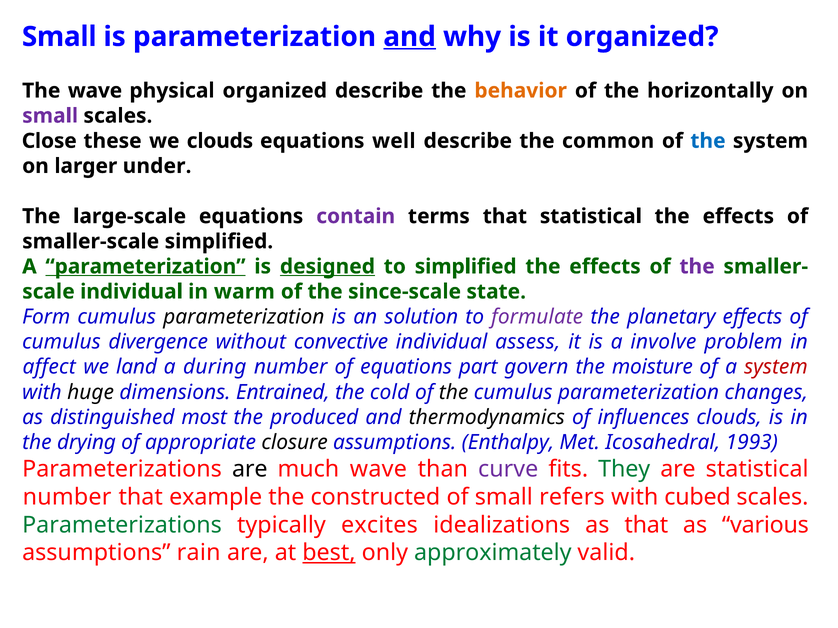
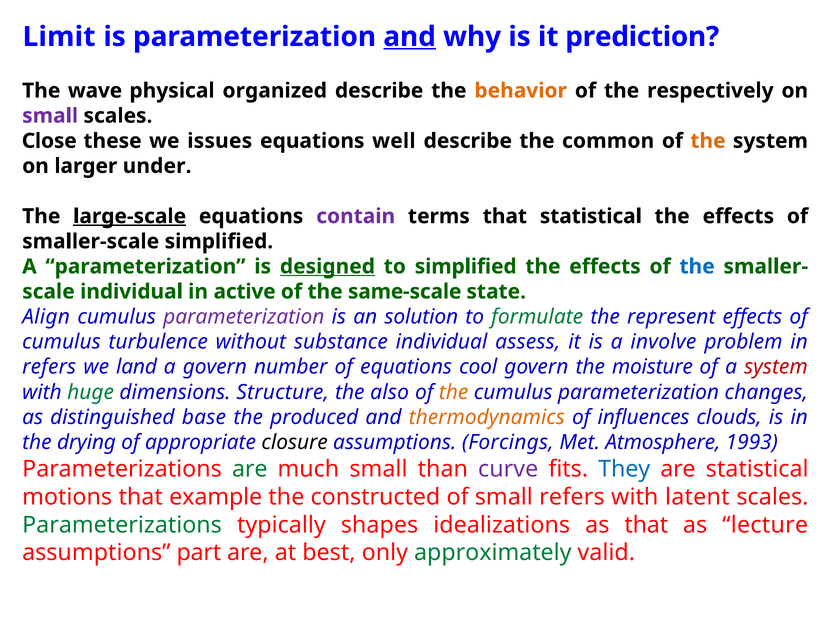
Small at (59, 37): Small -> Limit
it organized: organized -> prediction
horizontally: horizontally -> respectively
we clouds: clouds -> issues
the at (708, 141) colour: blue -> orange
large-scale underline: none -> present
parameterization at (145, 267) underline: present -> none
the at (697, 267) colour: purple -> blue
warm: warm -> active
since-scale: since-scale -> same-scale
Form: Form -> Align
parameterization at (244, 317) colour: black -> purple
formulate colour: purple -> green
planetary: planetary -> represent
divergence: divergence -> turbulence
convective: convective -> substance
affect at (49, 367): affect -> refers
a during: during -> govern
part: part -> cool
huge colour: black -> green
Entrained: Entrained -> Structure
cold: cold -> also
the at (454, 392) colour: black -> orange
most: most -> base
thermodynamics colour: black -> orange
Enthalpy: Enthalpy -> Forcings
Icosahedral: Icosahedral -> Atmosphere
are at (250, 469) colour: black -> green
much wave: wave -> small
They colour: green -> blue
number at (67, 497): number -> motions
cubed: cubed -> latent
excites: excites -> shapes
various: various -> lecture
rain: rain -> part
best underline: present -> none
